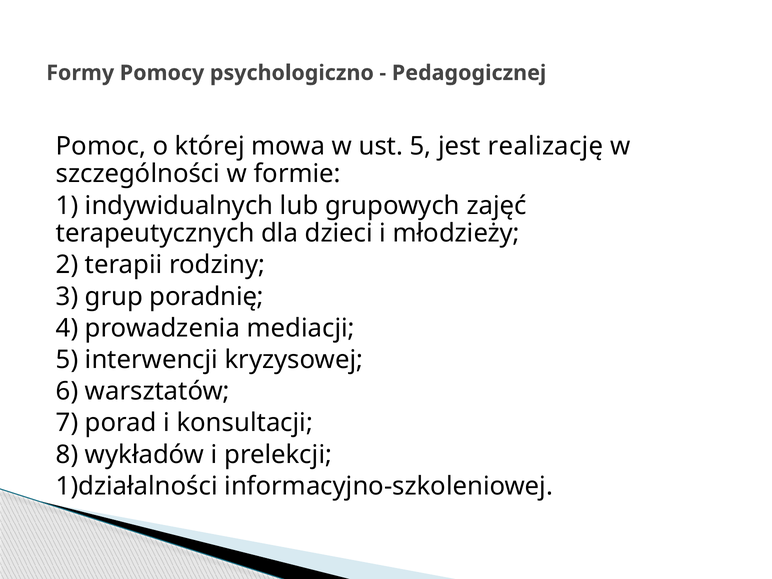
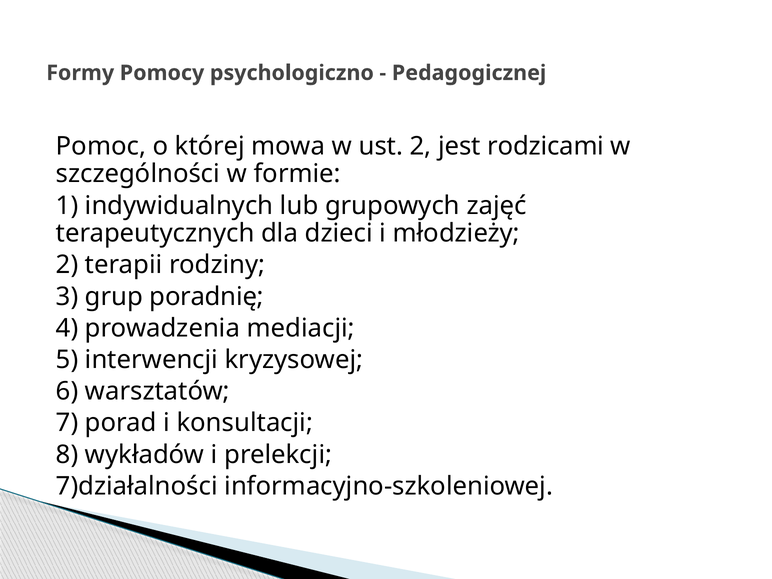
ust 5: 5 -> 2
realizację: realizację -> rodzicami
1)działalności: 1)działalności -> 7)działalności
